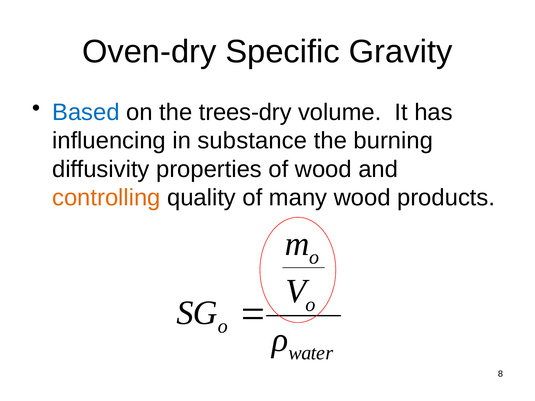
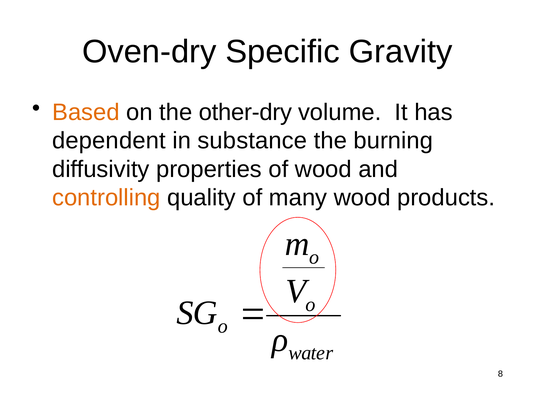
Based colour: blue -> orange
trees-dry: trees-dry -> other-dry
influencing: influencing -> dependent
